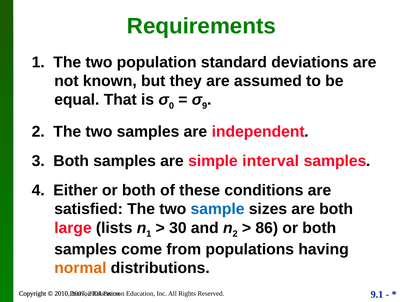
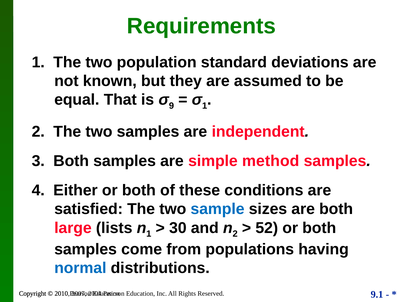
0: 0 -> 9
9 at (205, 106): 9 -> 1
interval: interval -> method
86: 86 -> 52
normal colour: orange -> blue
